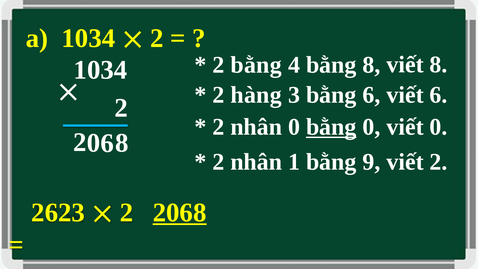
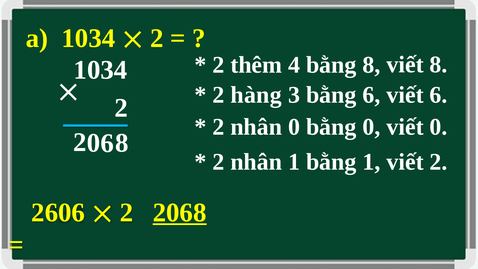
2 bằng: bằng -> thêm
bằng at (331, 127) underline: present -> none
bằng 9: 9 -> 1
2623: 2623 -> 2606
